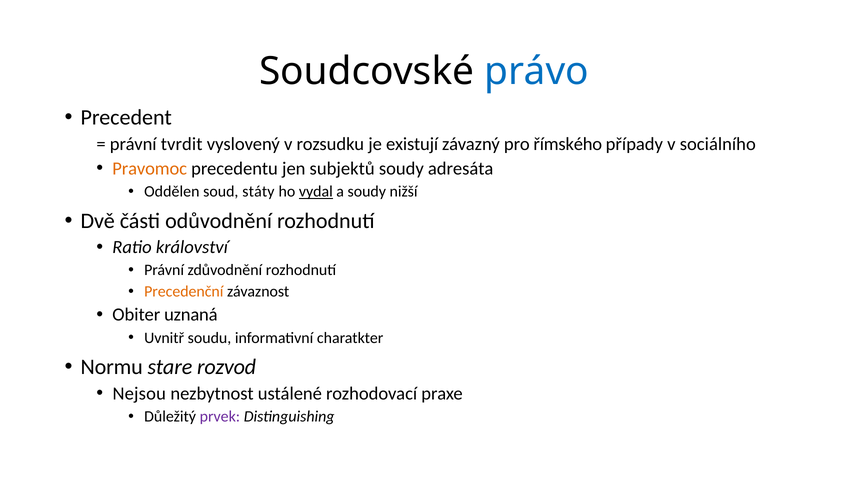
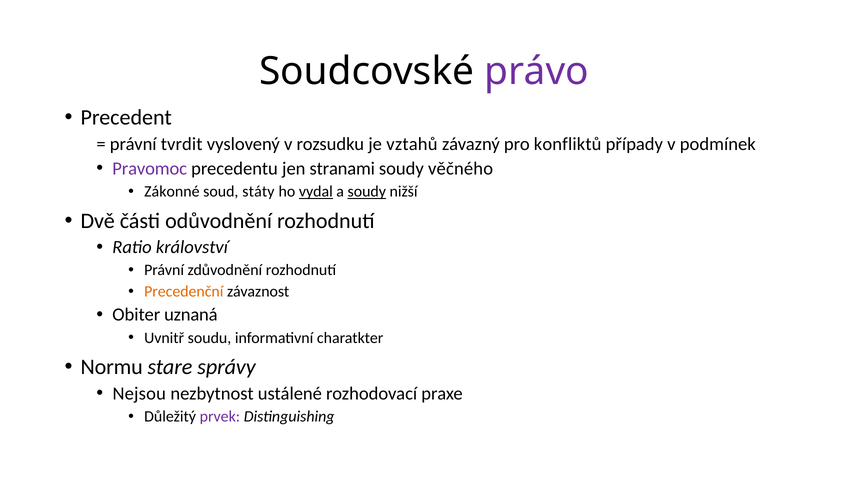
právo colour: blue -> purple
existují: existují -> vztahů
římského: římského -> konfliktů
sociálního: sociálního -> podmínek
Pravomoc colour: orange -> purple
subjektů: subjektů -> stranami
adresáta: adresáta -> věčného
Oddělen: Oddělen -> Zákonné
soudy at (367, 191) underline: none -> present
rozvod: rozvod -> správy
